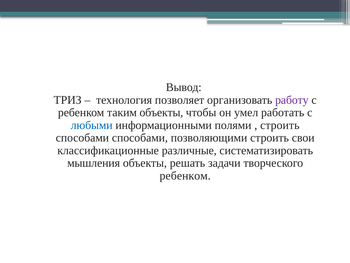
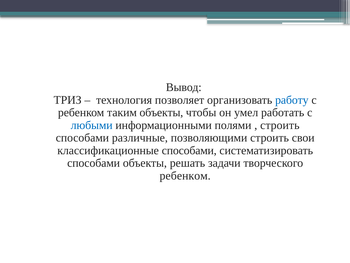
работу colour: purple -> blue
способами способами: способами -> различные
классификационные различные: различные -> способами
мышления at (94, 163): мышления -> способами
